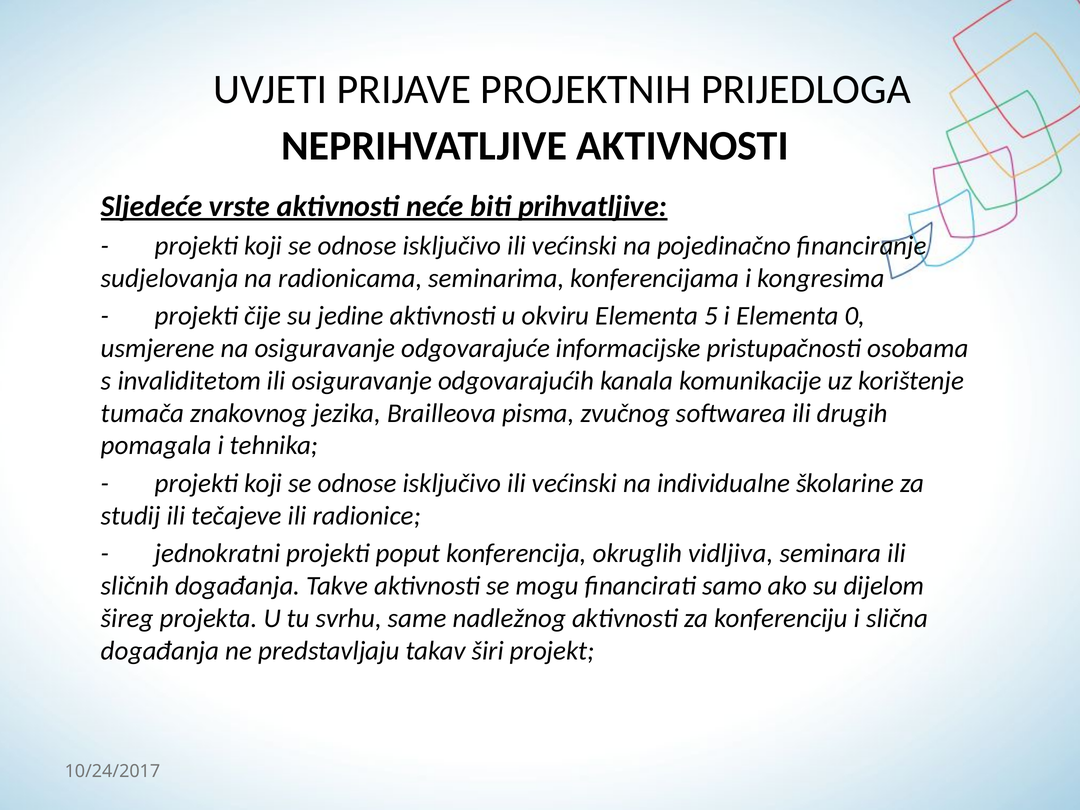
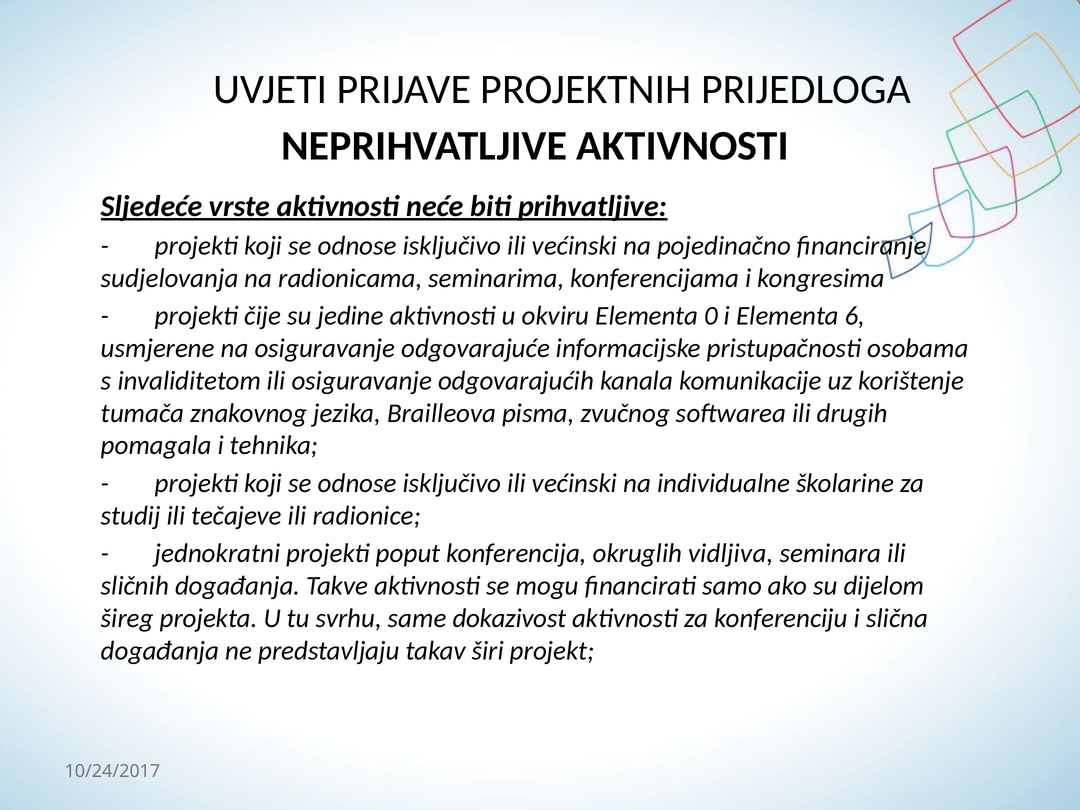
5: 5 -> 0
0: 0 -> 6
nadležnog: nadležnog -> dokazivost
